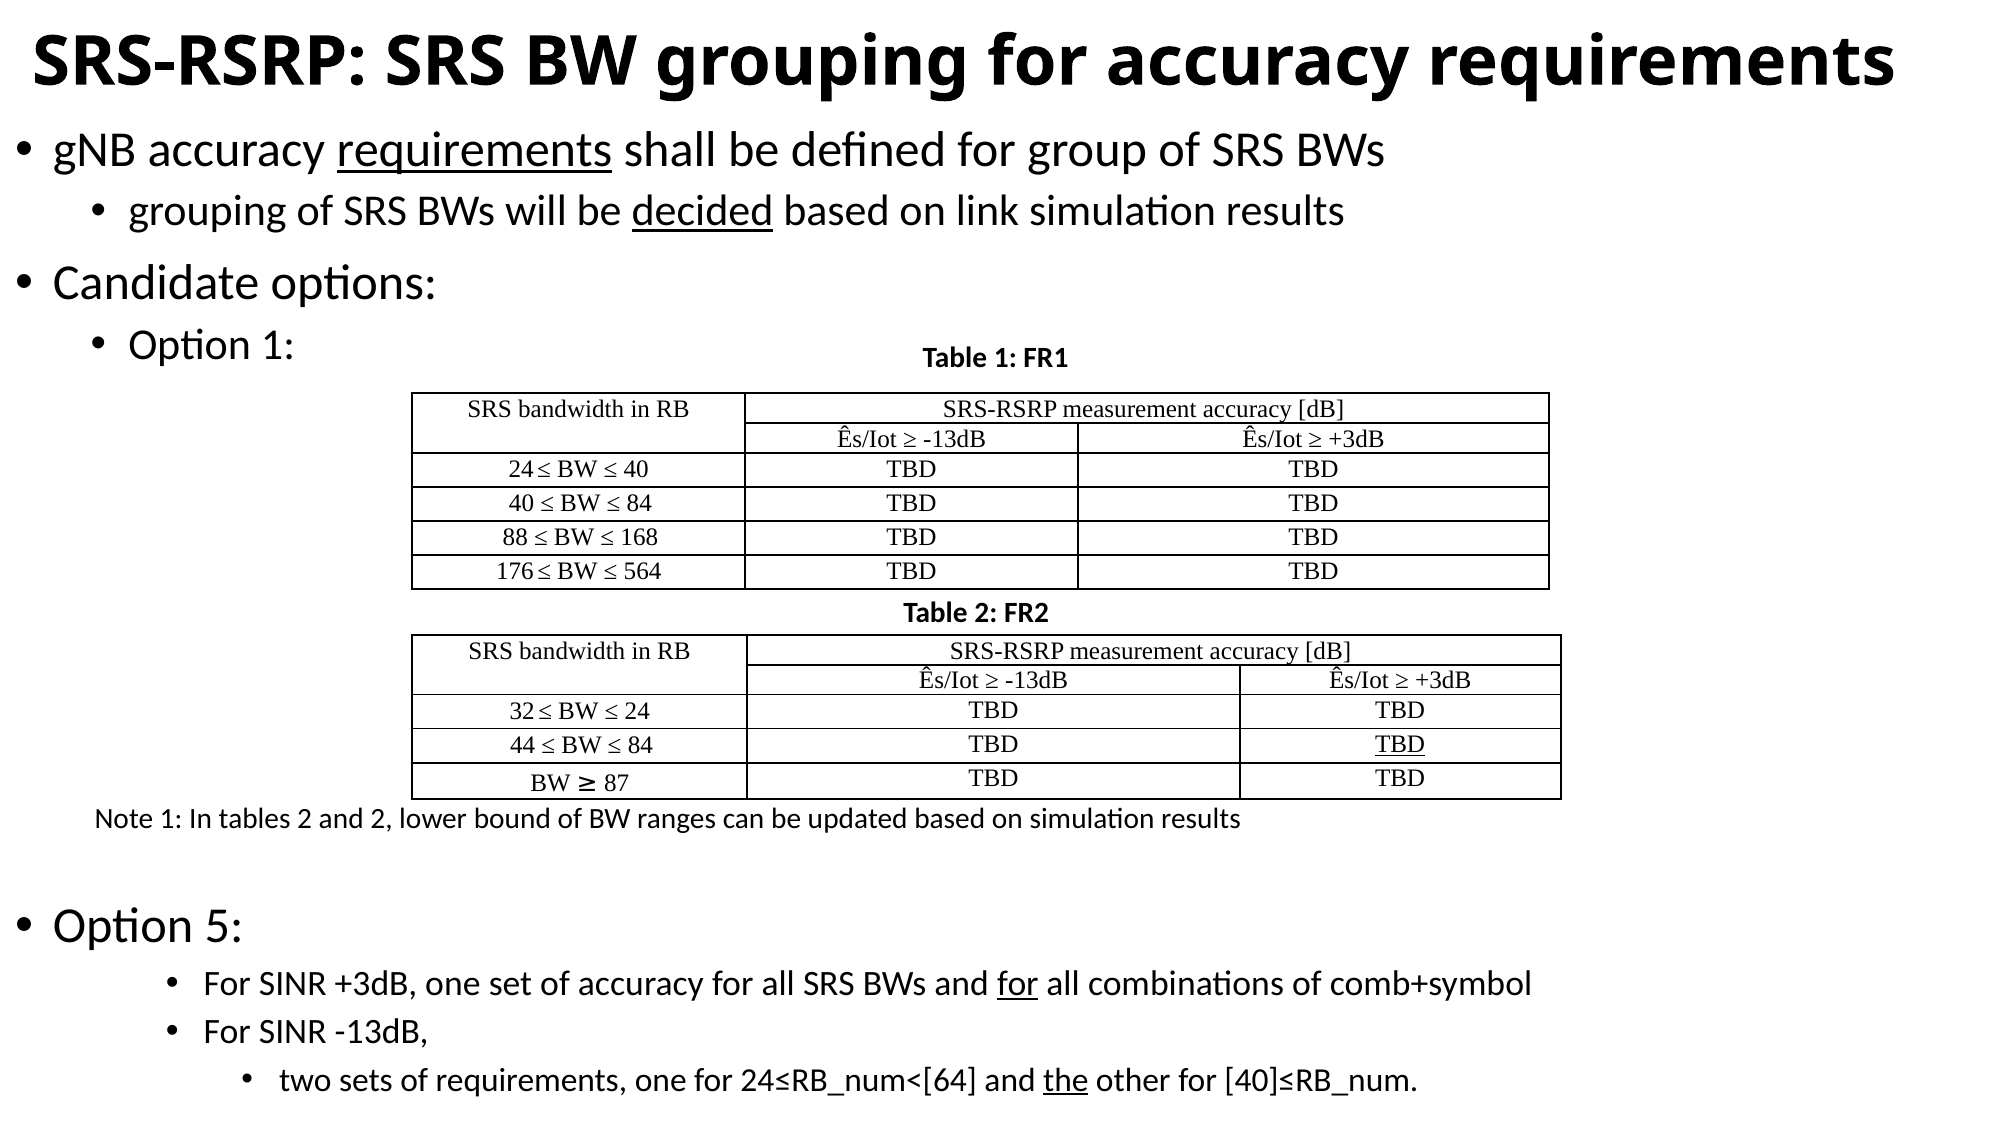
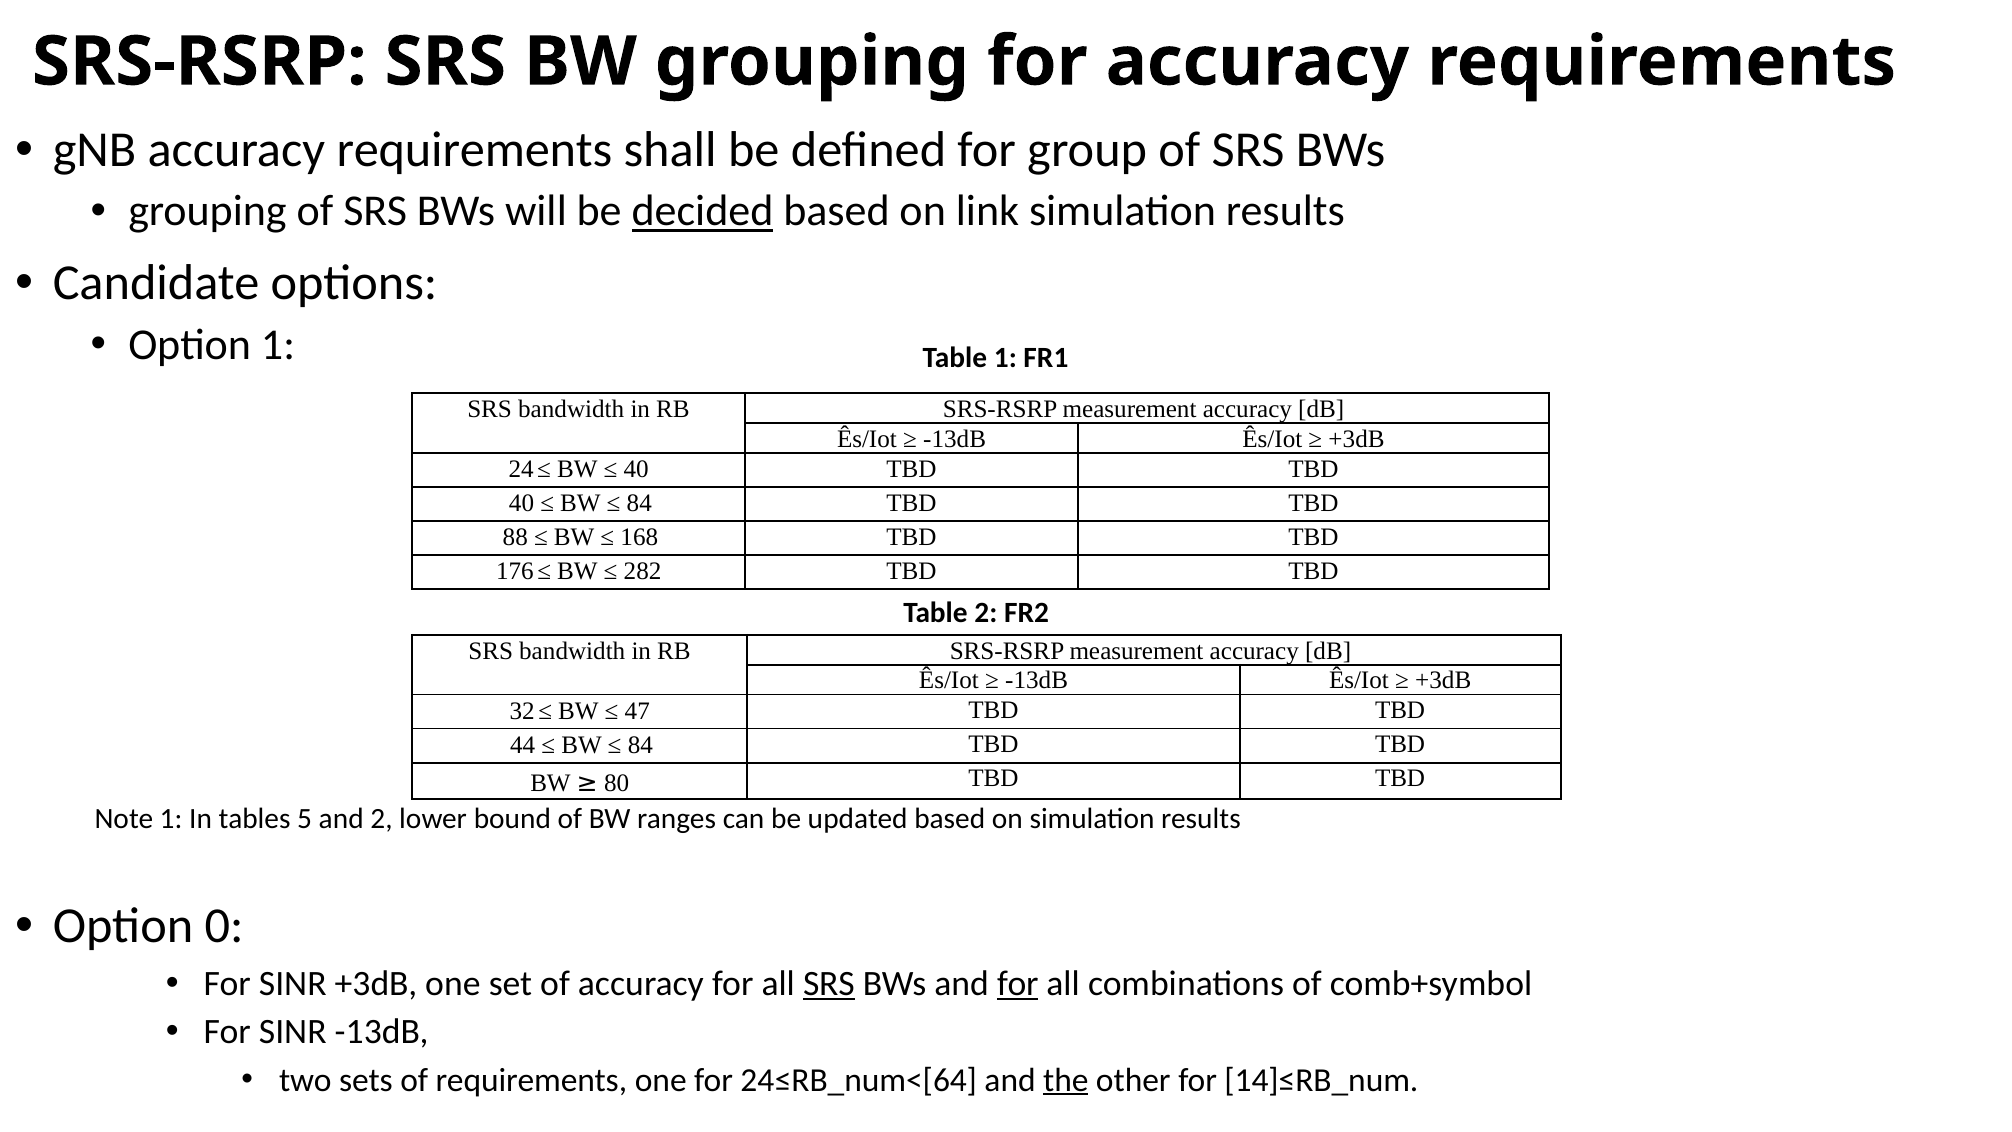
requirements at (474, 150) underline: present -> none
564: 564 -> 282
24 at (637, 711): 24 -> 47
TBD at (1400, 744) underline: present -> none
87: 87 -> 80
tables 2: 2 -> 5
5: 5 -> 0
SRS at (829, 983) underline: none -> present
40]≤RB_num: 40]≤RB_num -> 14]≤RB_num
